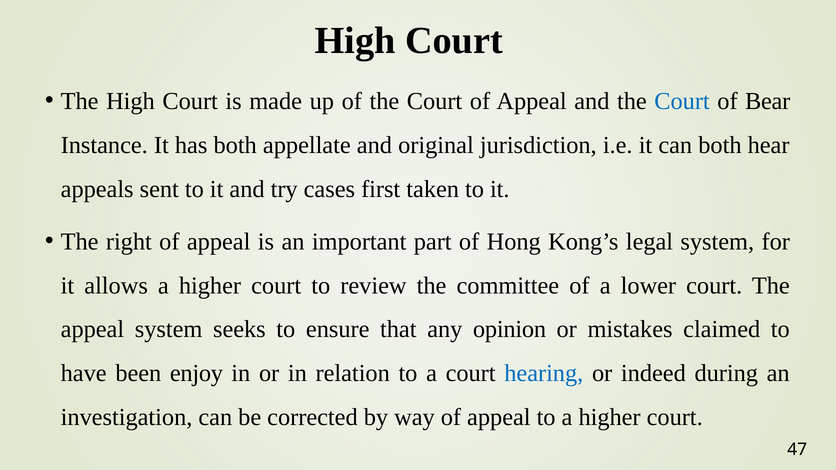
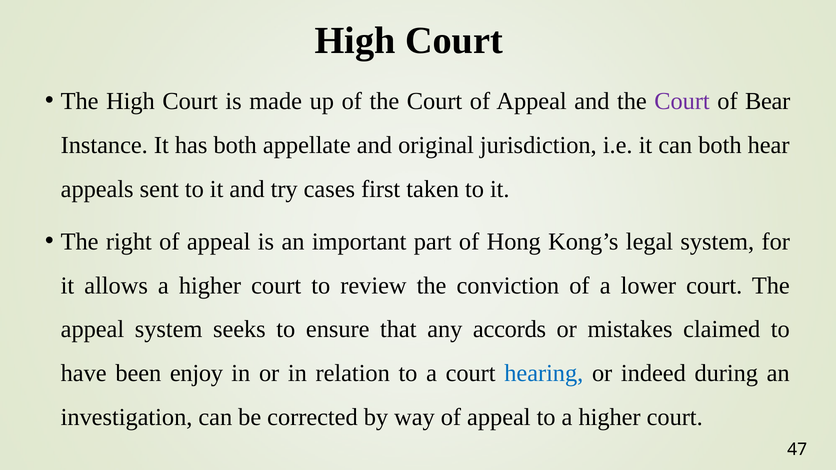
Court at (682, 101) colour: blue -> purple
committee: committee -> conviction
opinion: opinion -> accords
